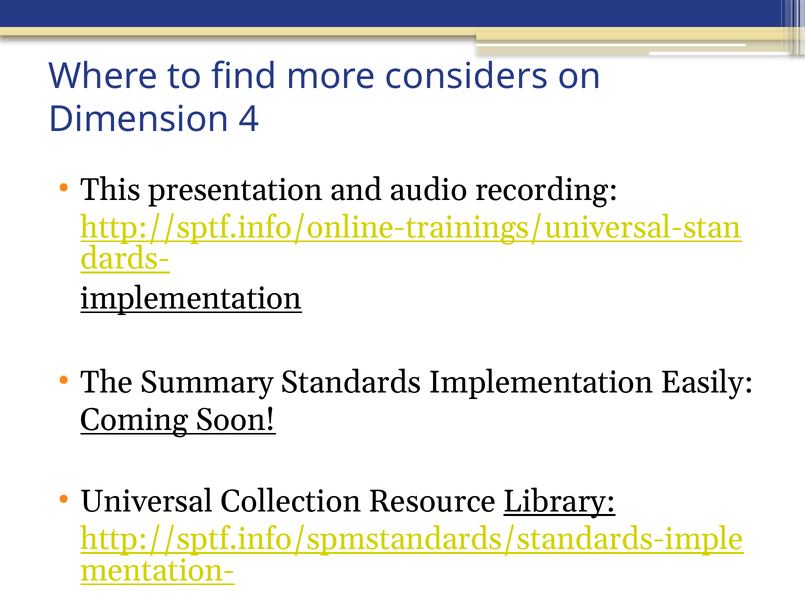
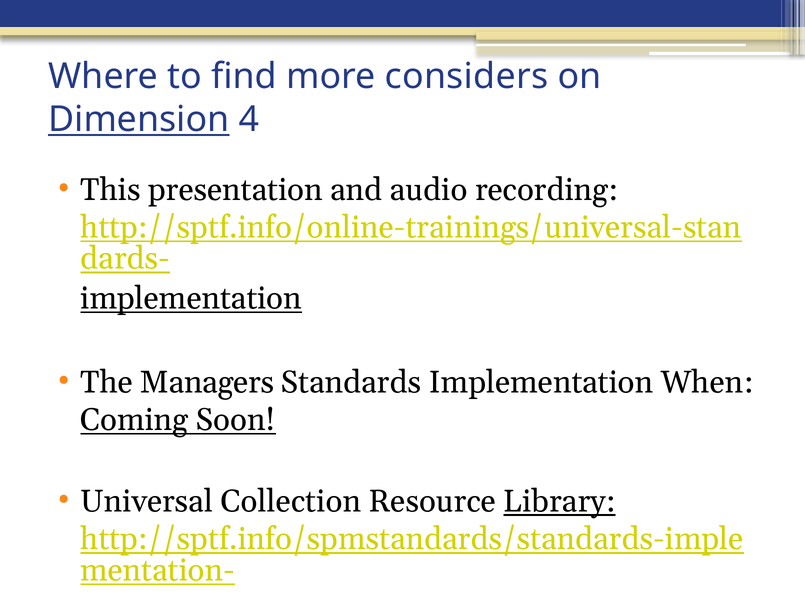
Dimension underline: none -> present
Summary: Summary -> Managers
Easily: Easily -> When
